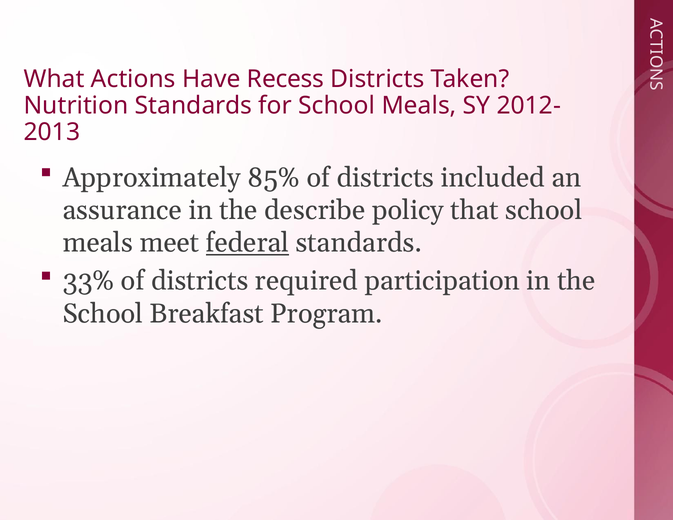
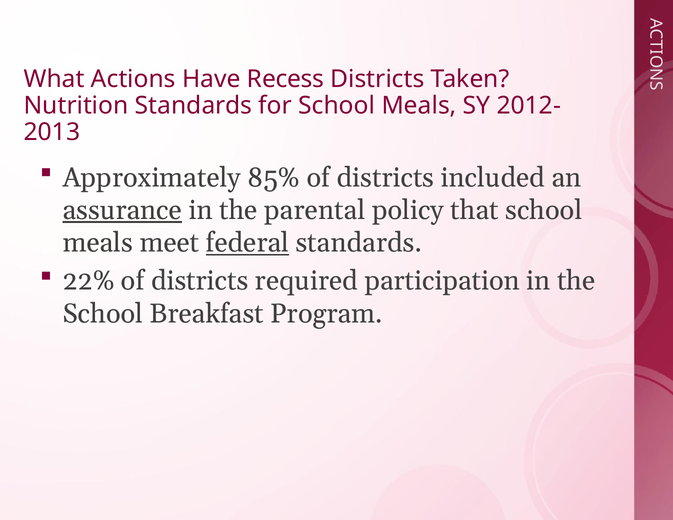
assurance underline: none -> present
describe: describe -> parental
33%: 33% -> 22%
